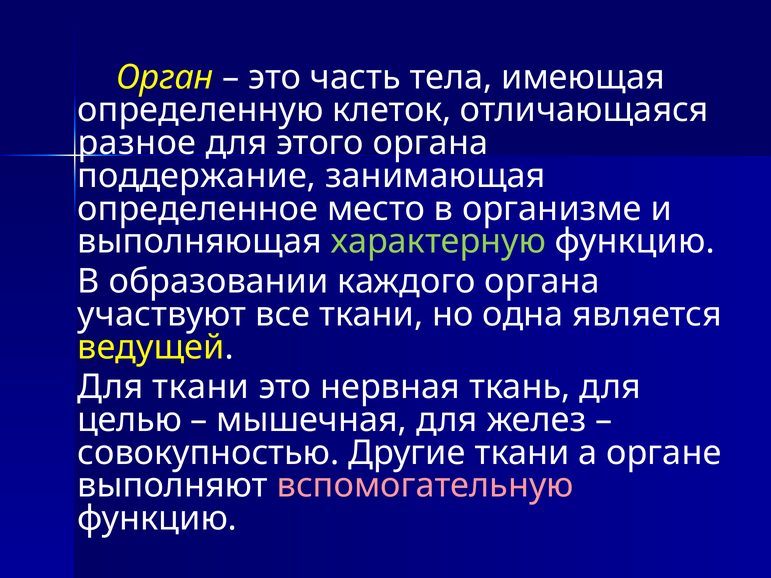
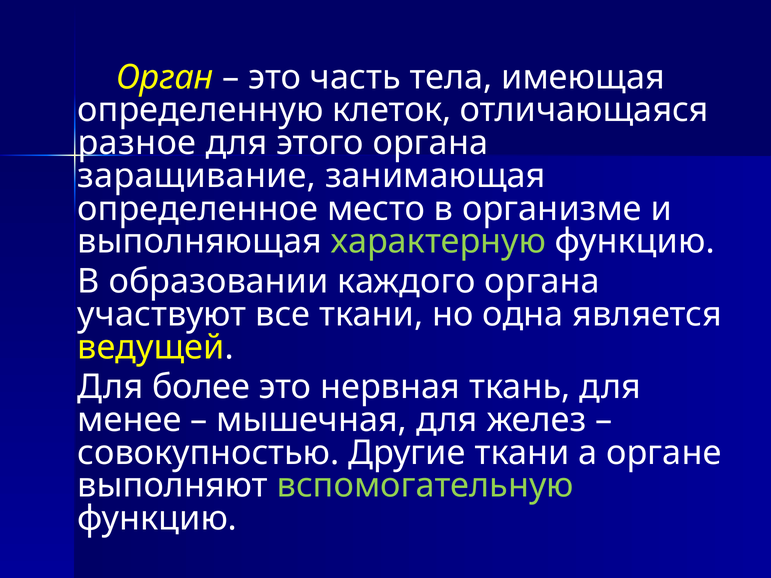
поддержание: поддержание -> заращивание
Для ткани: ткани -> более
целью: целью -> менее
вспомогательную colour: pink -> light green
